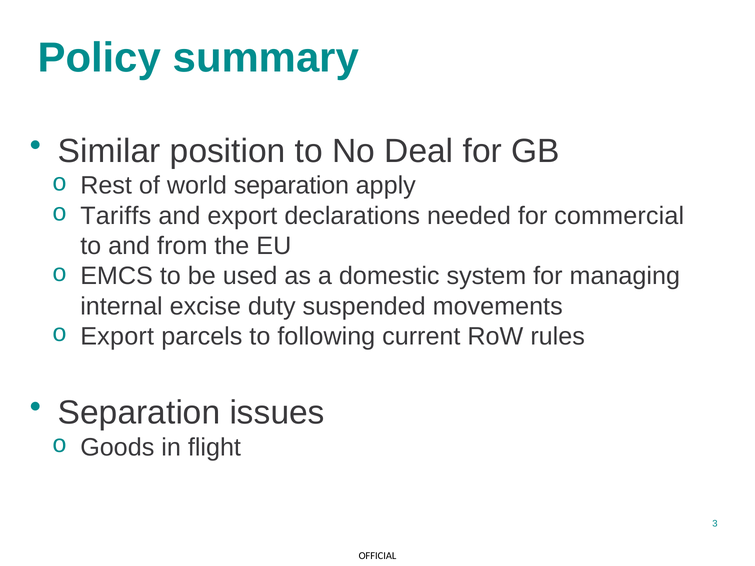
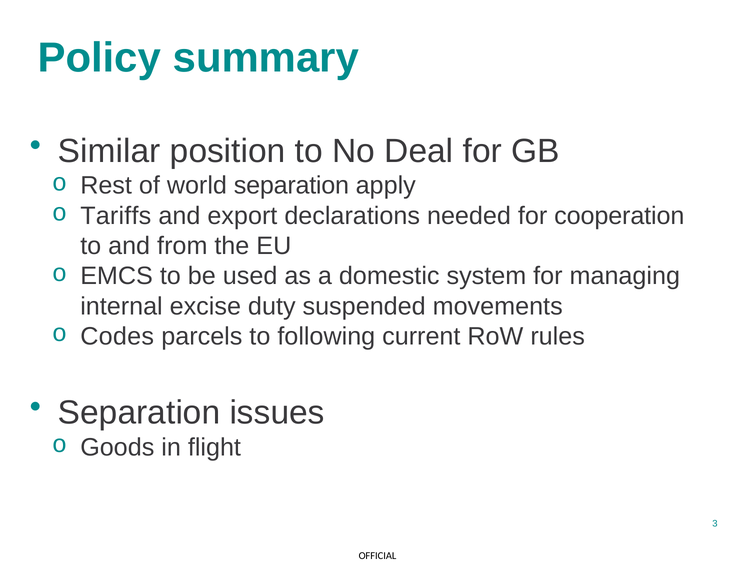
commercial: commercial -> cooperation
Export at (117, 337): Export -> Codes
